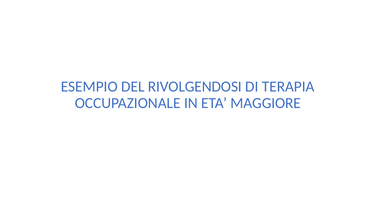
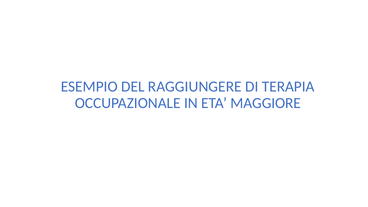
RIVOLGENDOSI: RIVOLGENDOSI -> RAGGIUNGERE
